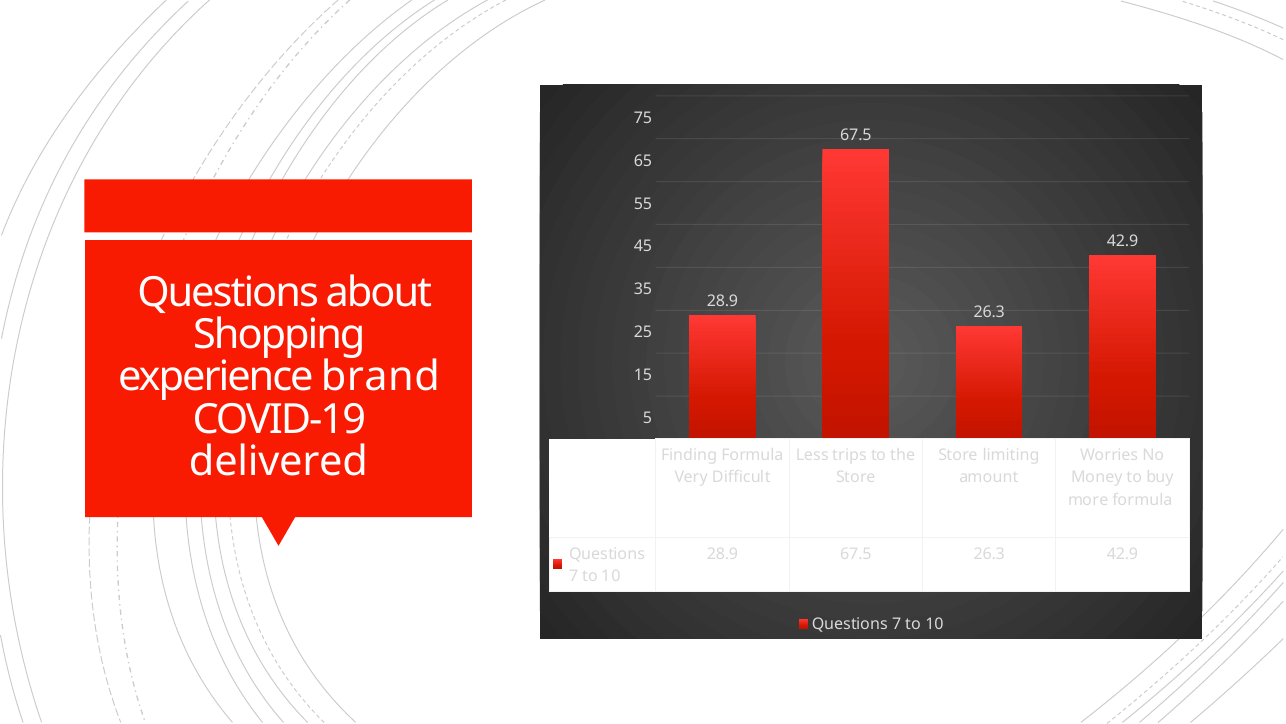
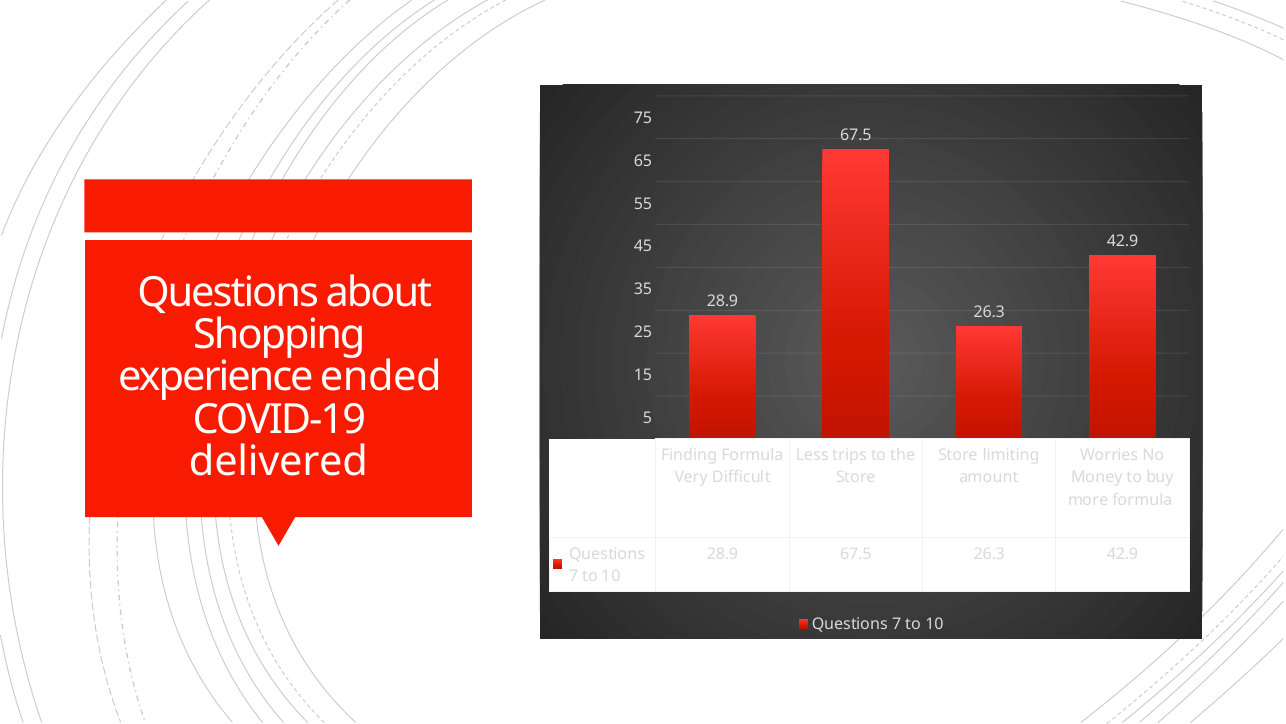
brand: brand -> ended
